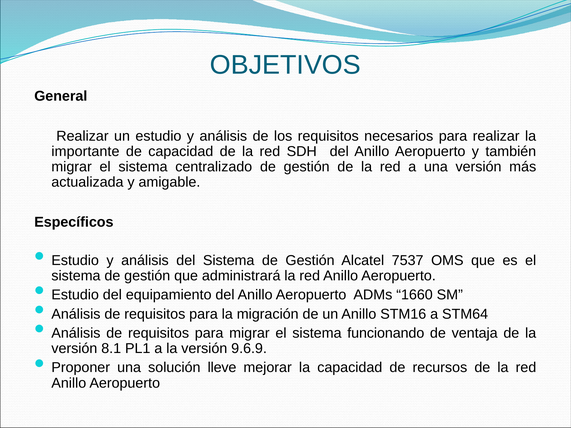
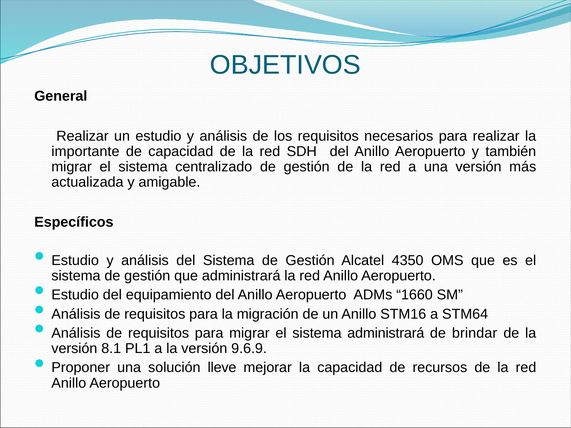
7537: 7537 -> 4350
sistema funcionando: funcionando -> administrará
ventaja: ventaja -> brindar
